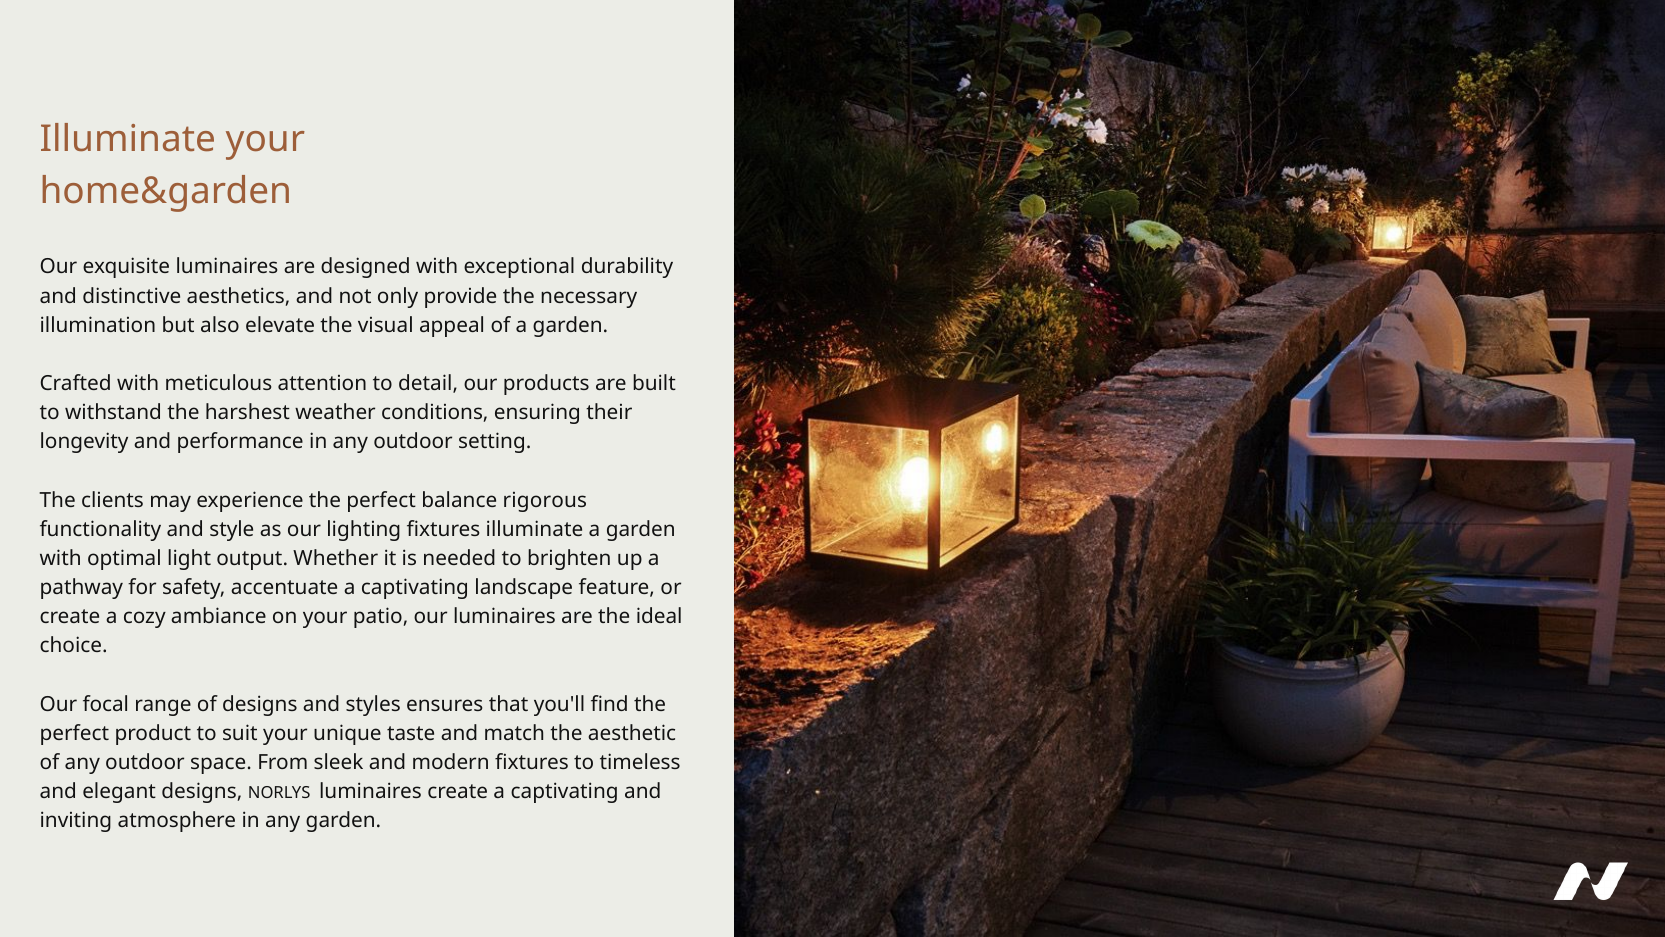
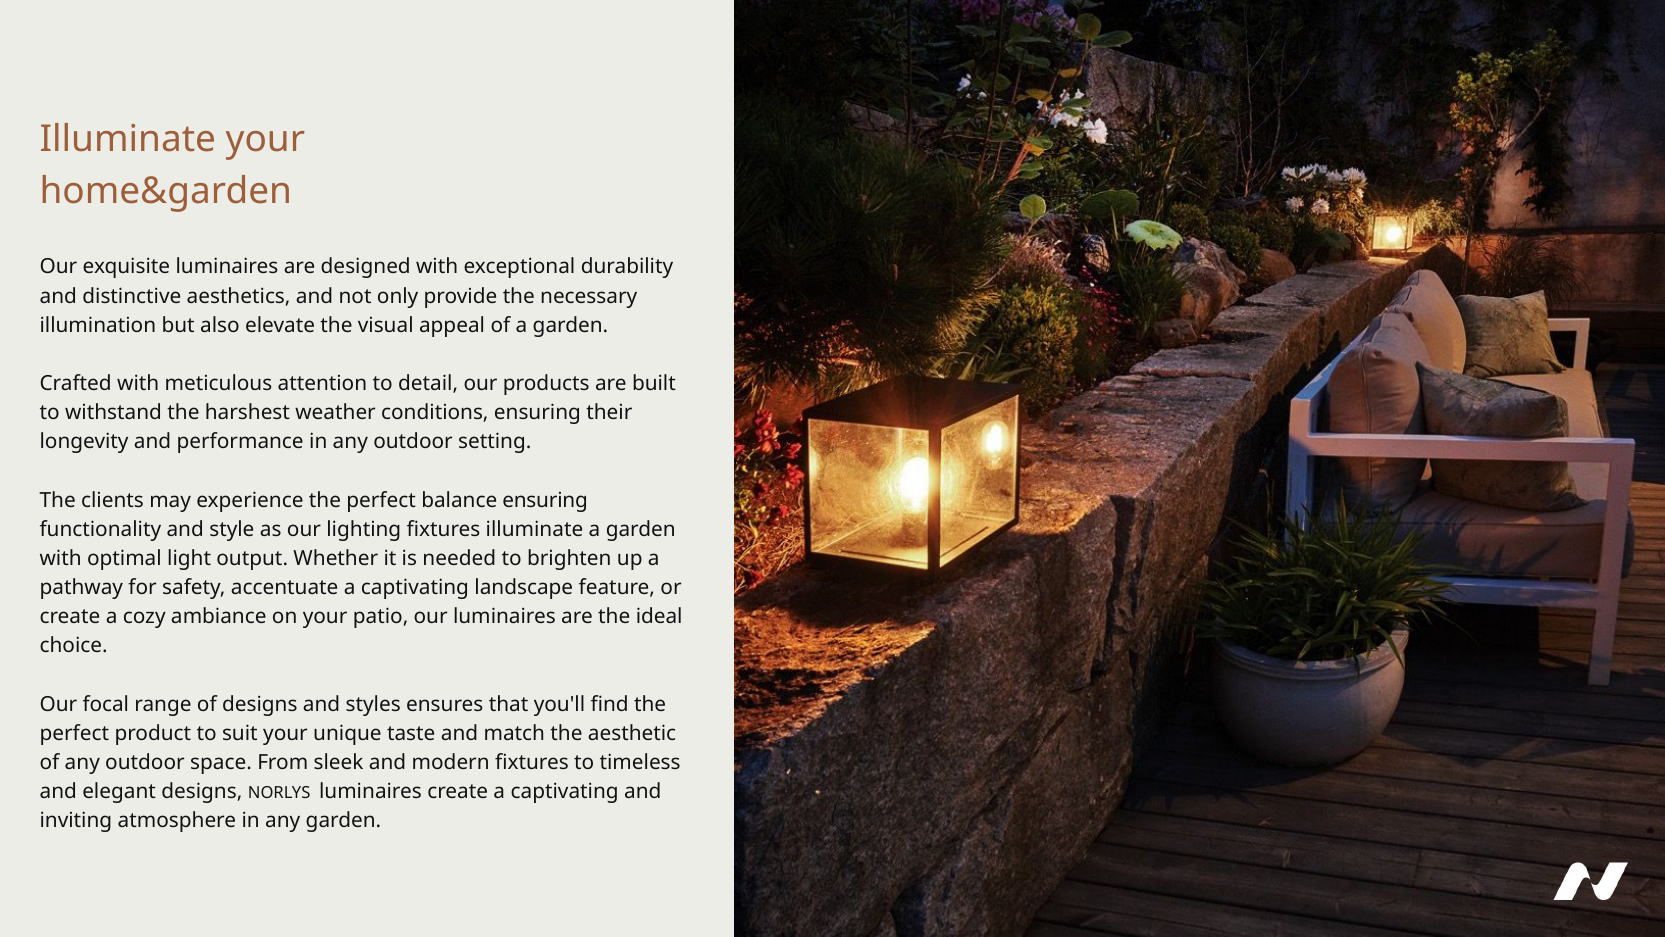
balance rigorous: rigorous -> ensuring
